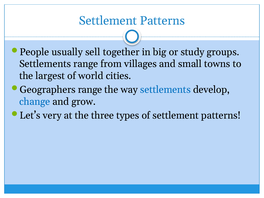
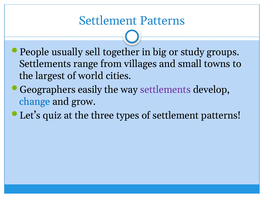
Geographers range: range -> easily
settlements at (165, 90) colour: blue -> purple
very: very -> quiz
